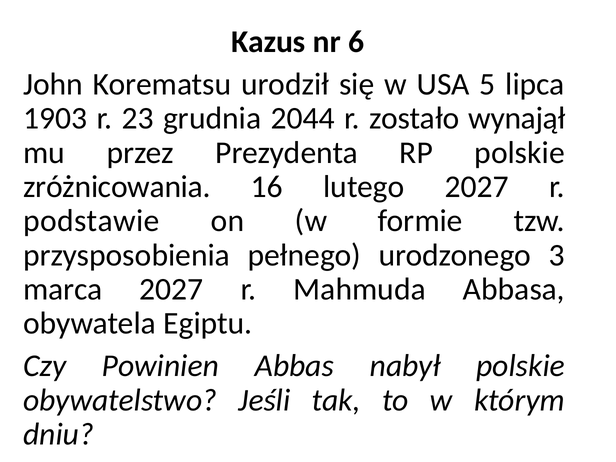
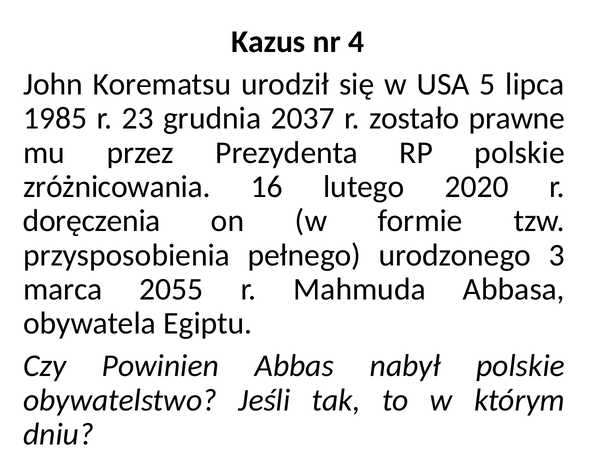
6: 6 -> 4
1903: 1903 -> 1985
2044: 2044 -> 2037
wynajął: wynajął -> prawne
lutego 2027: 2027 -> 2020
podstawie: podstawie -> doręczenia
marca 2027: 2027 -> 2055
